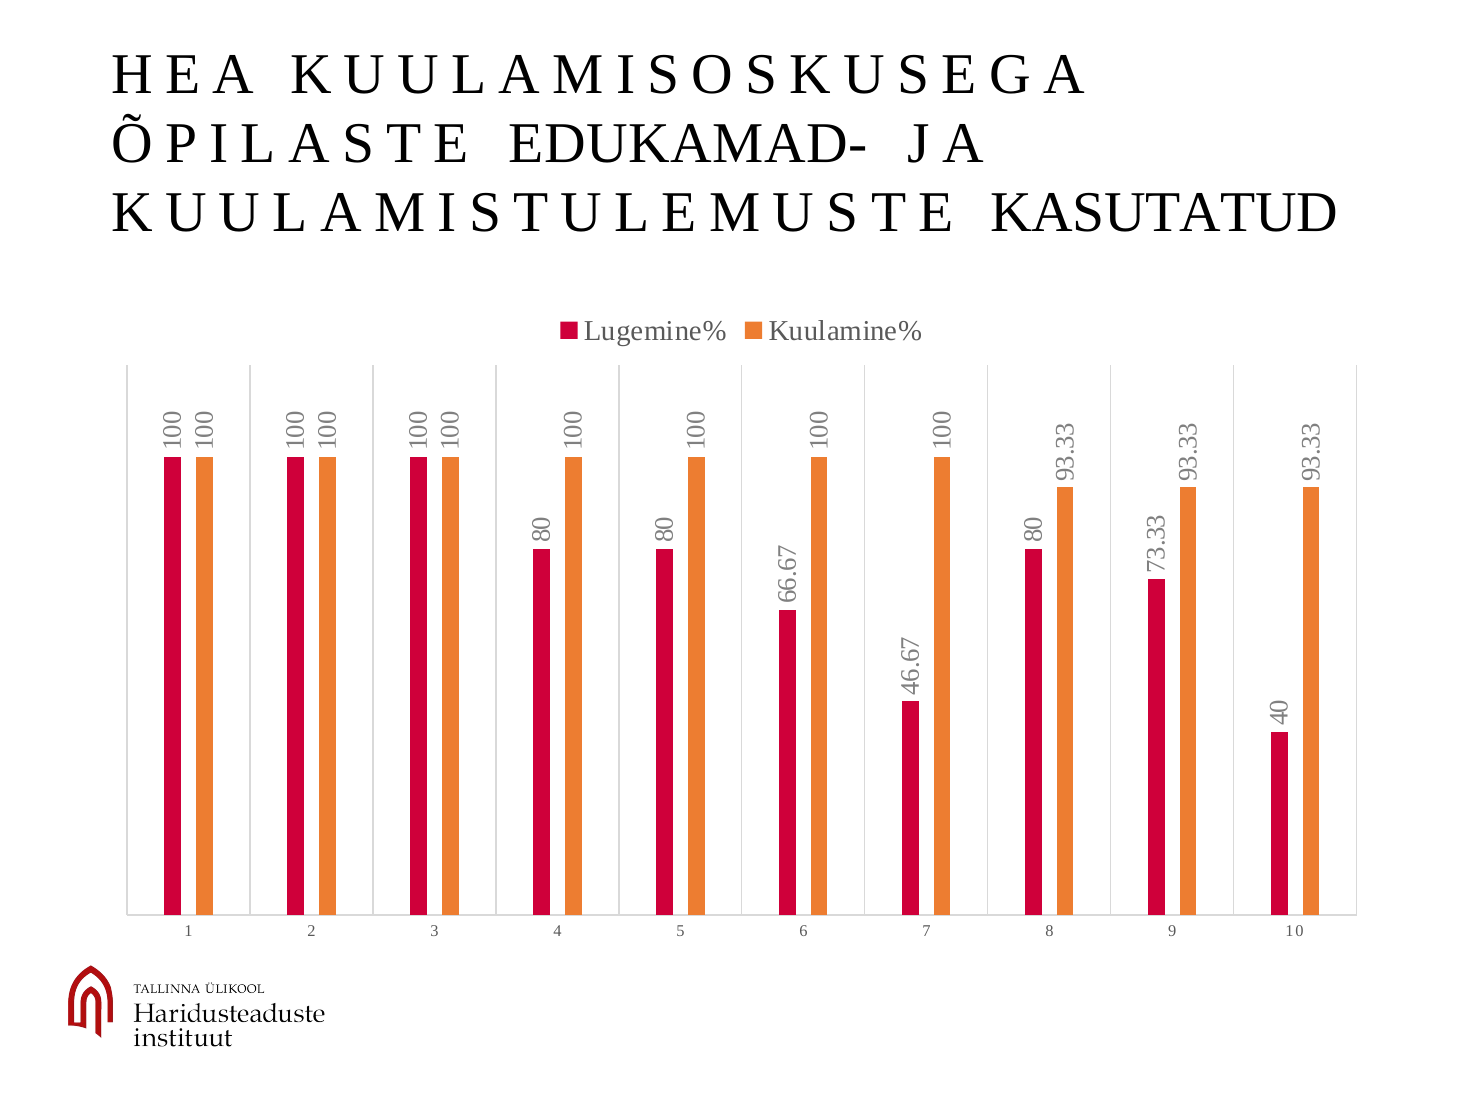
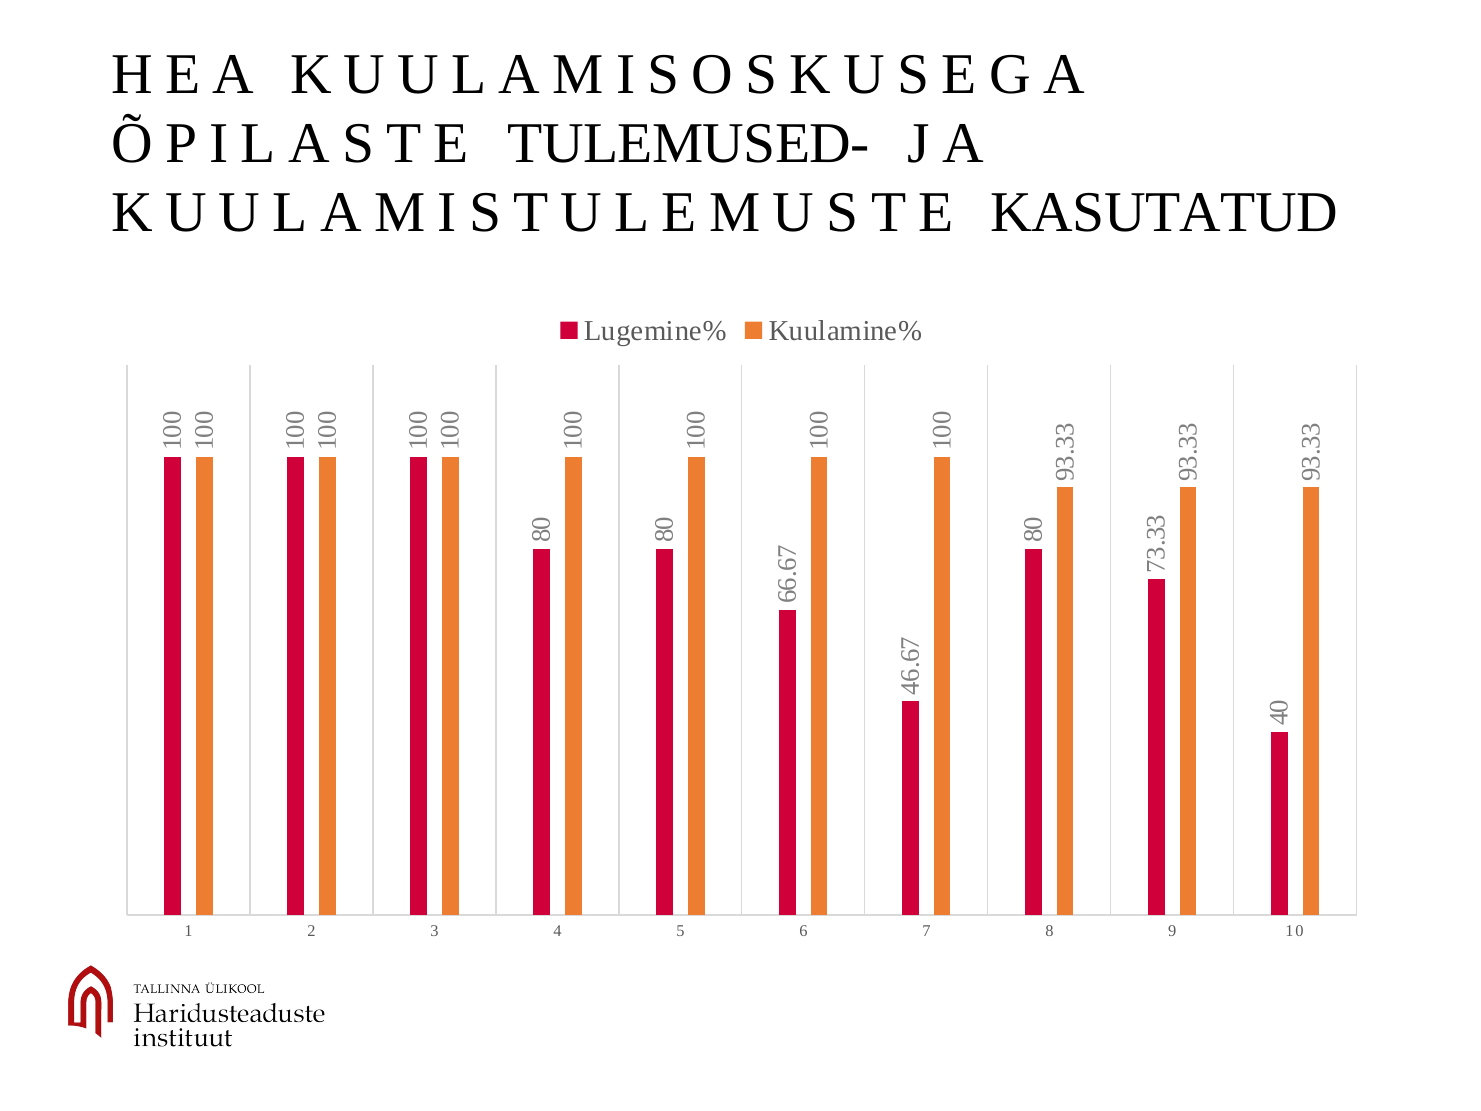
EDUKAMAD-: EDUKAMAD- -> TULEMUSED-
